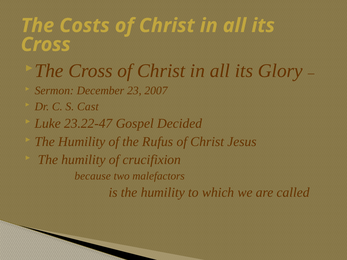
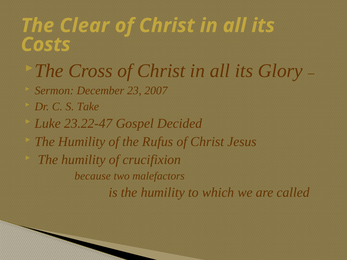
Costs: Costs -> Clear
Cross at (46, 45): Cross -> Costs
Cast: Cast -> Take
